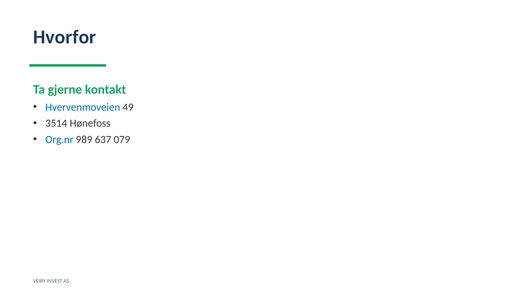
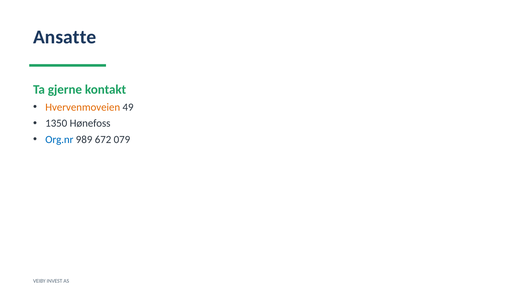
Hvorfor: Hvorfor -> Ansatte
Hvervenmoveien colour: blue -> orange
3514: 3514 -> 1350
637: 637 -> 672
